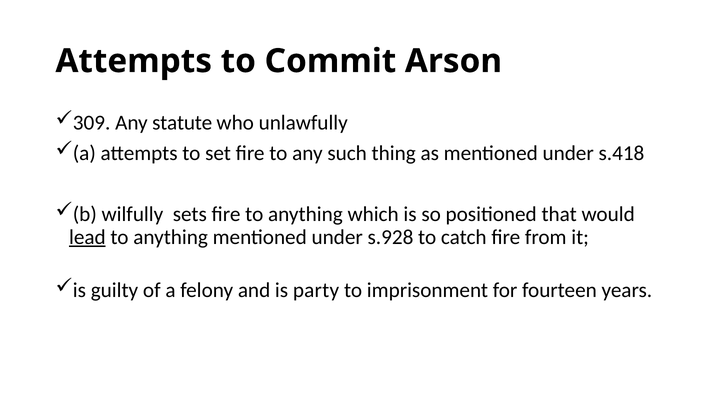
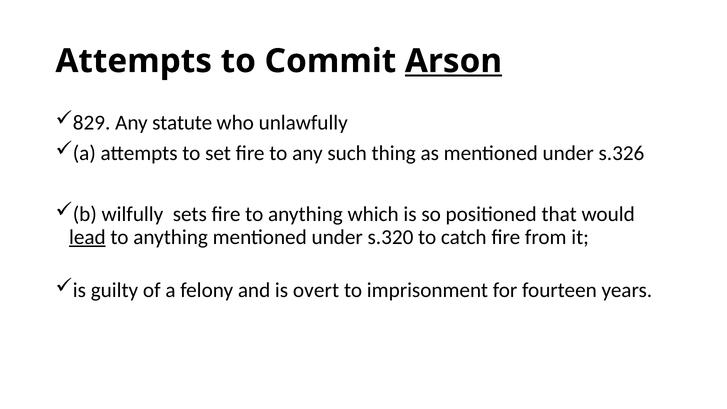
Arson underline: none -> present
309: 309 -> 829
s.418: s.418 -> s.326
s.928: s.928 -> s.320
party: party -> overt
